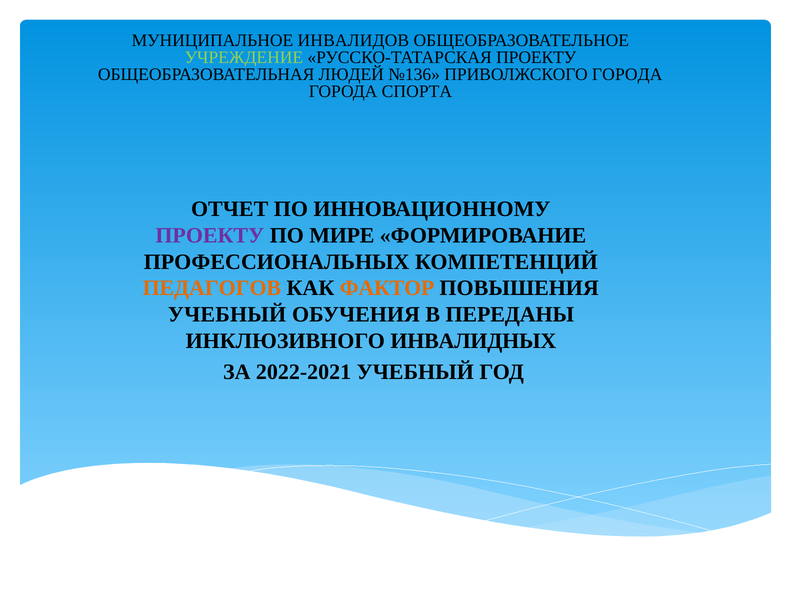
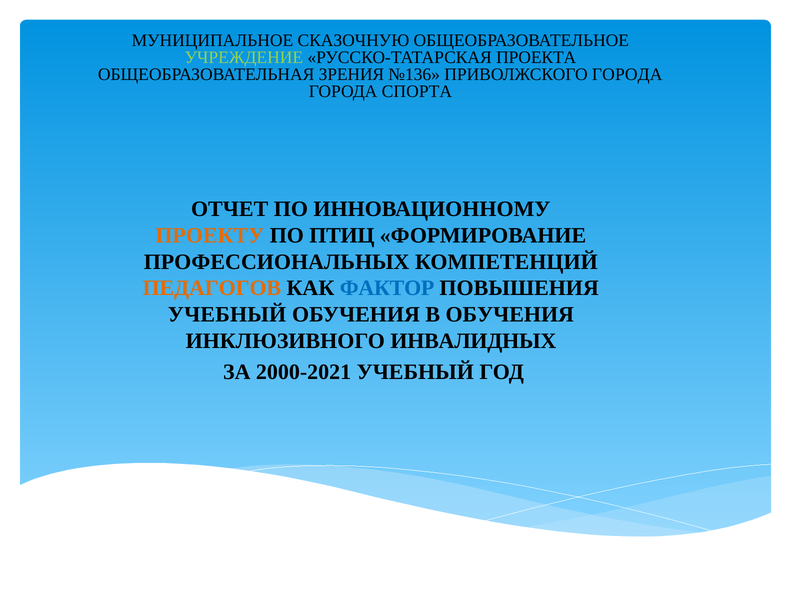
ИНВАЛИДОВ: ИНВАЛИДОВ -> СКАЗОЧНУЮ
РУССКО-ТАТАРСКАЯ ПРОЕКТУ: ПРОЕКТУ -> ПРОЕКТА
ЛЮДЕЙ: ЛЮДЕЙ -> ЗРЕНИЯ
ПРОЕКТУ at (210, 235) colour: purple -> orange
МИРЕ: МИРЕ -> ПТИЦ
ФАКТОР colour: orange -> blue
В ПЕРЕДАНЫ: ПЕРЕДАНЫ -> ОБУЧЕНИЯ
2022-2021: 2022-2021 -> 2000-2021
